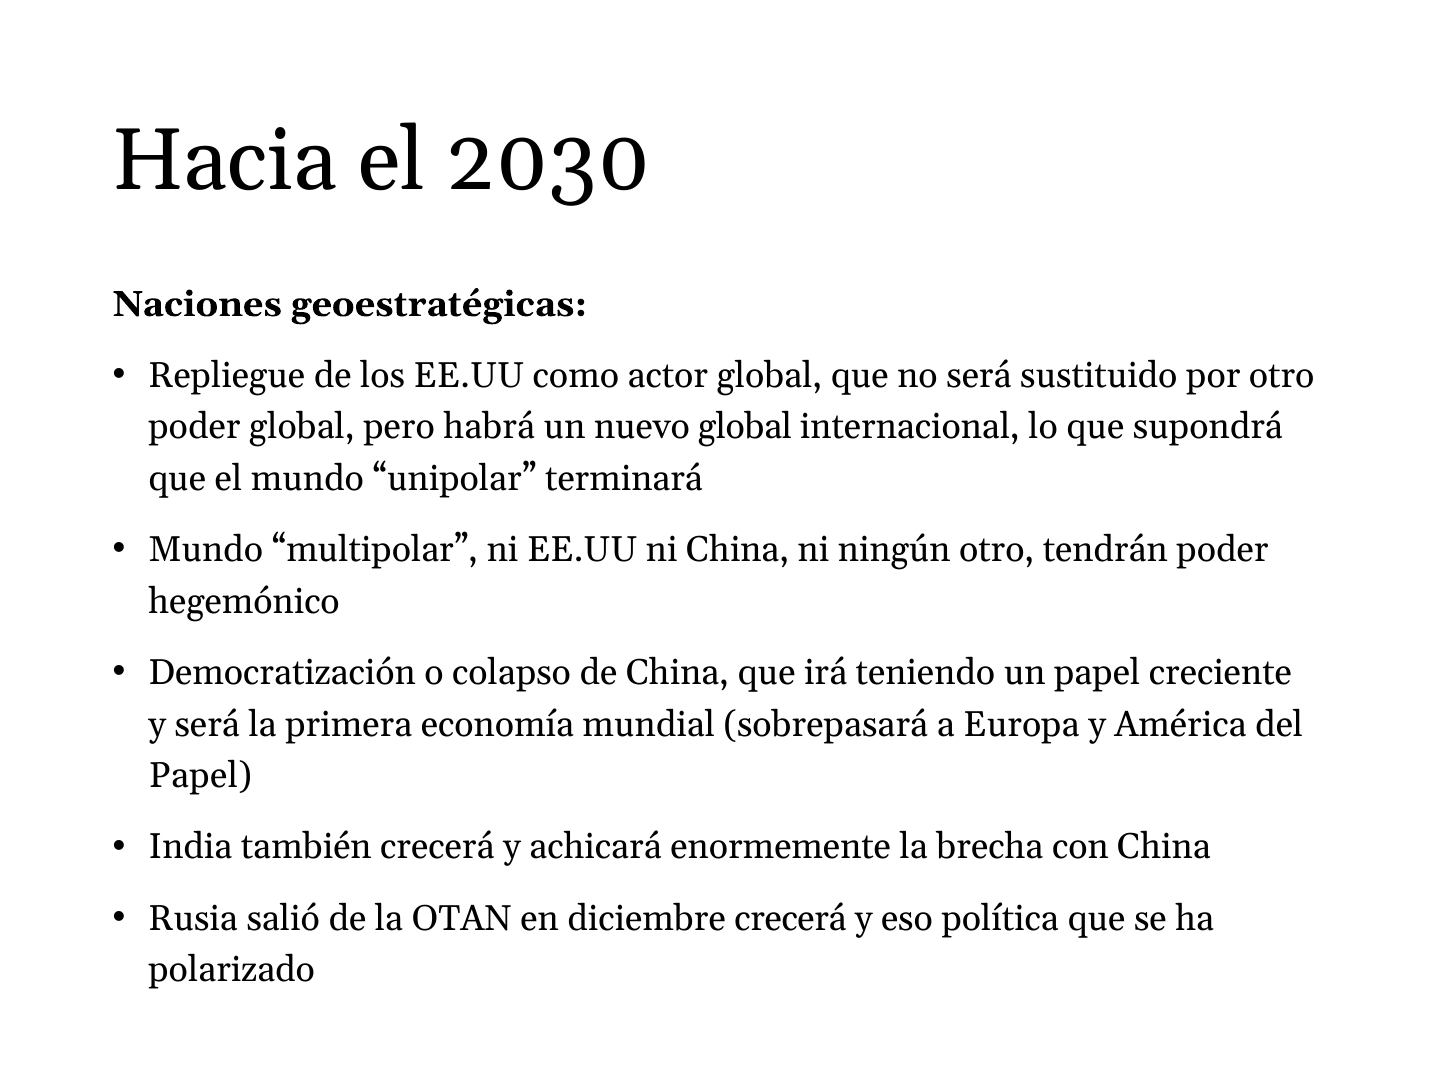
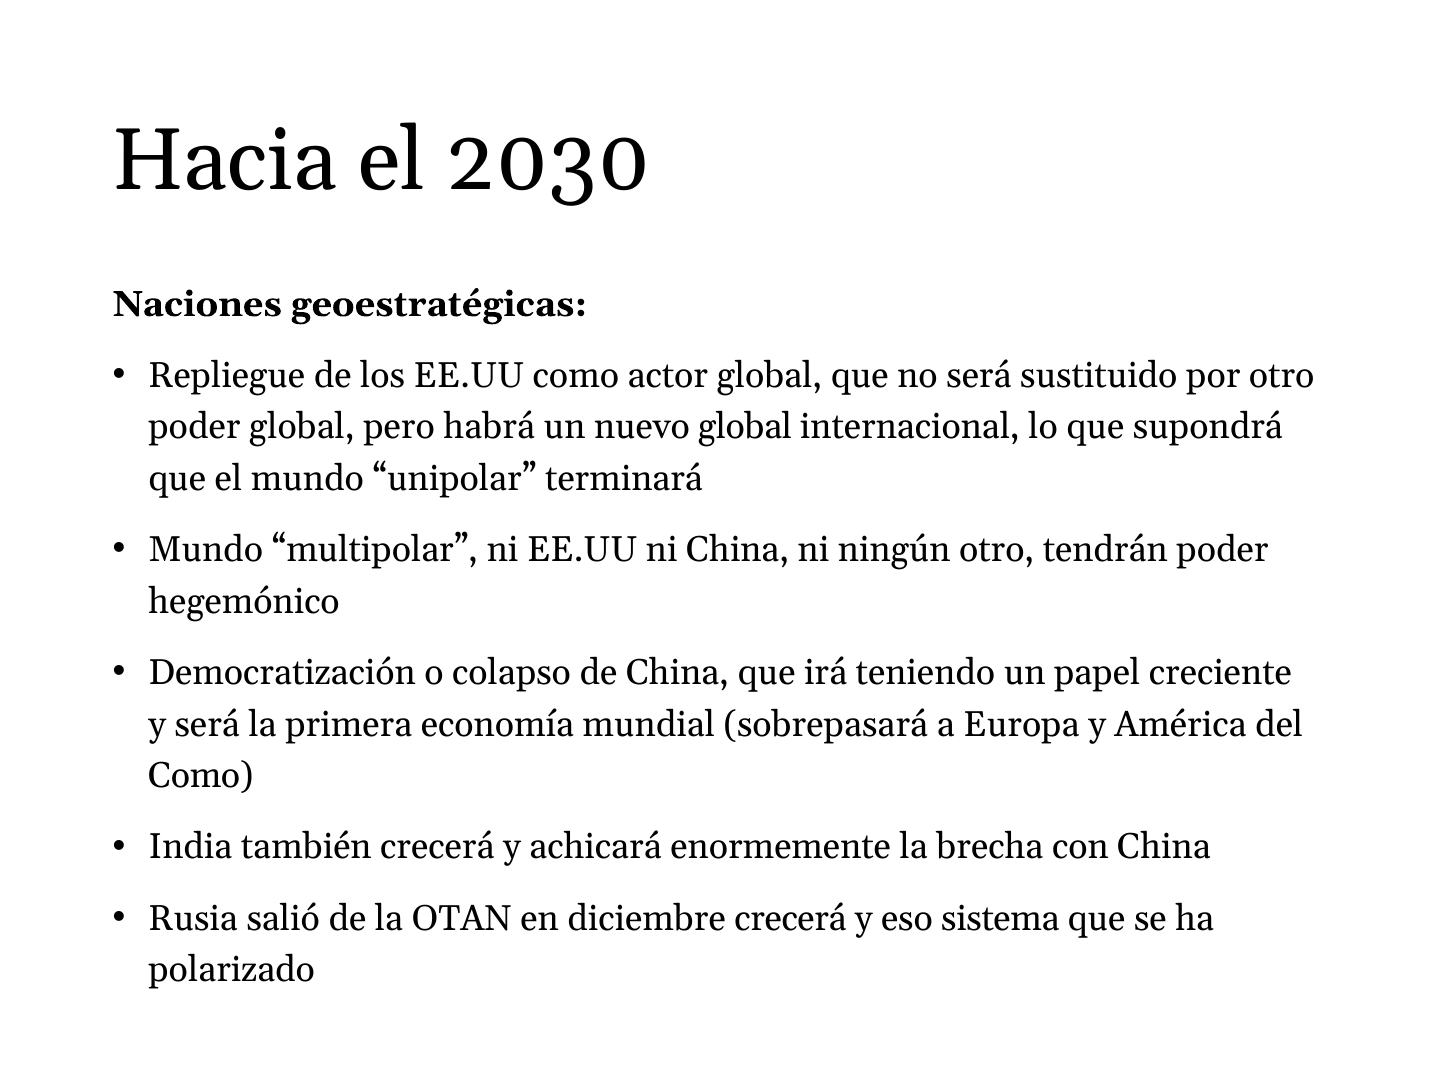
Papel at (200, 776): Papel -> Como
política: política -> sistema
